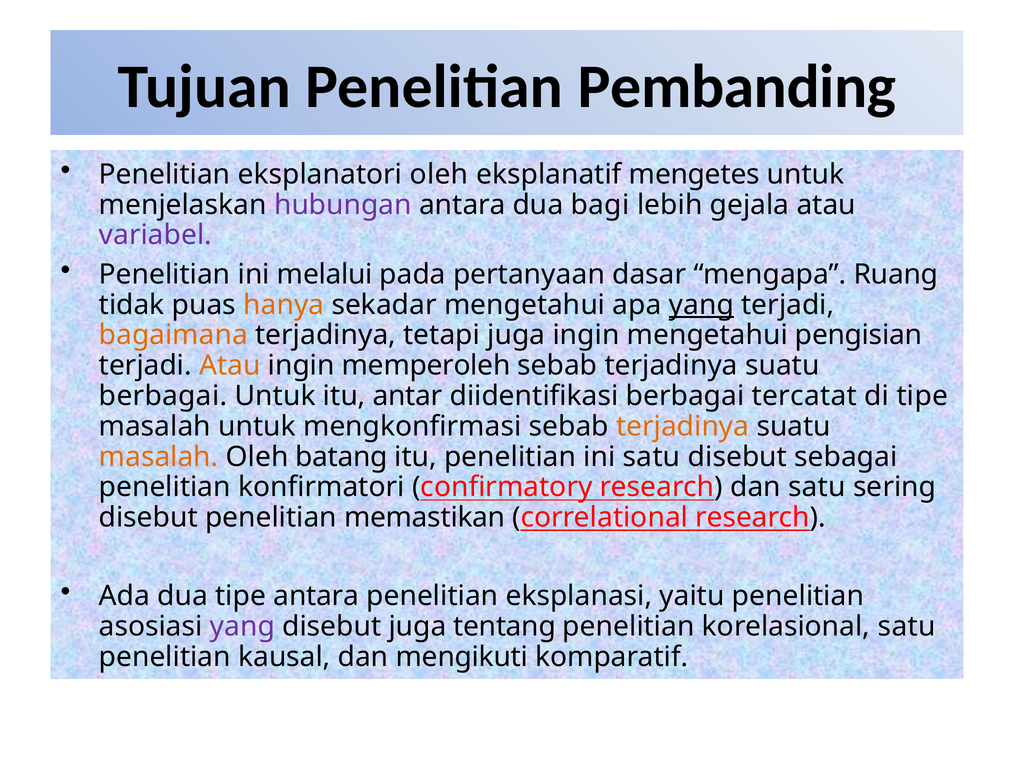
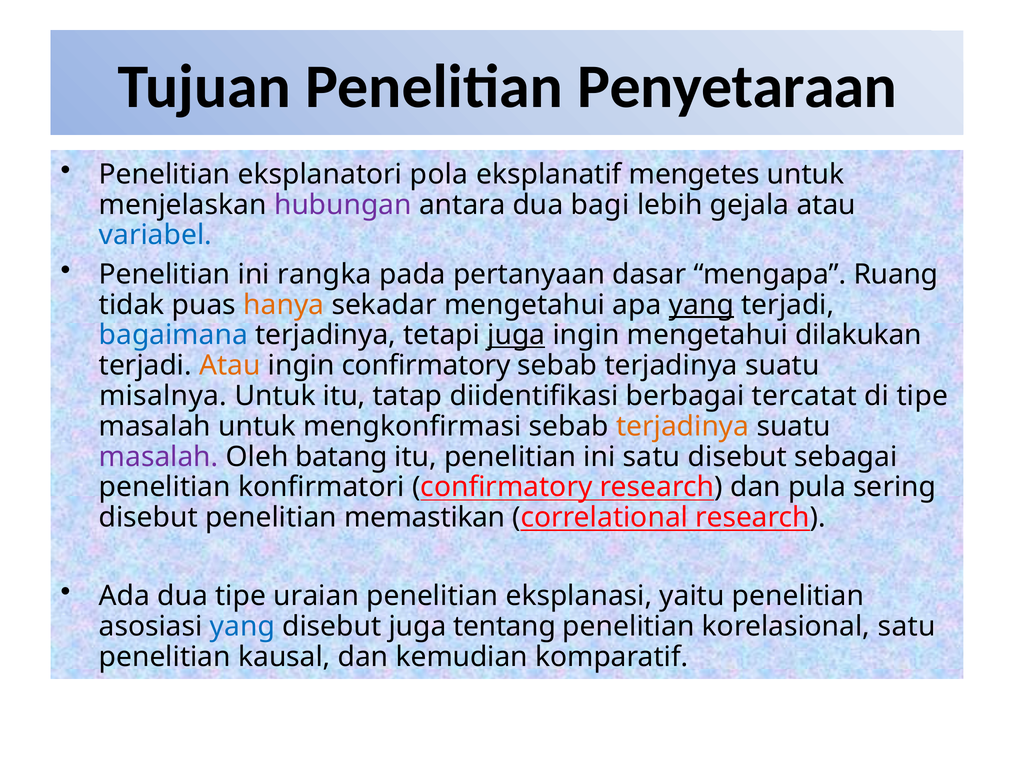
Pembanding: Pembanding -> Penyetaraan
eksplanatori oleh: oleh -> pola
variabel colour: purple -> blue
melalui: melalui -> rangka
bagaimana colour: orange -> blue
juga at (516, 335) underline: none -> present
pengisian: pengisian -> dilakukan
ingin memperoleh: memperoleh -> confirmatory
berbagai at (163, 396): berbagai -> misalnya
antar: antar -> tatap
masalah at (159, 457) colour: orange -> purple
dan satu: satu -> pula
tipe antara: antara -> uraian
yang at (242, 627) colour: purple -> blue
mengikuti: mengikuti -> kemudian
